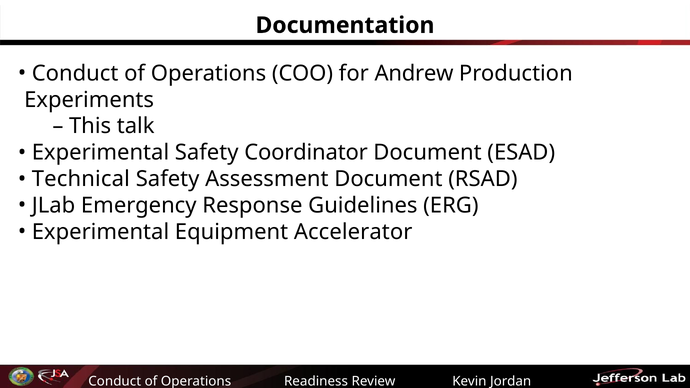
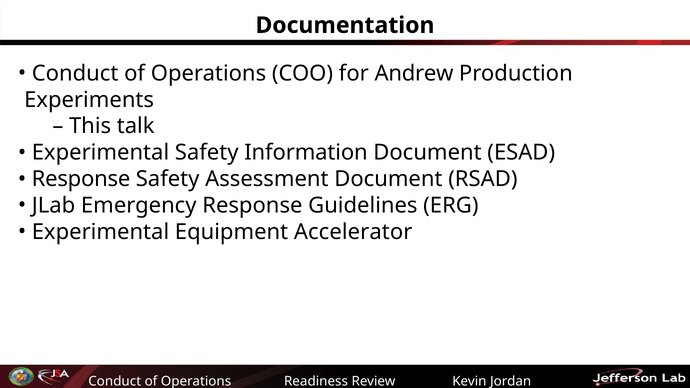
Coordinator: Coordinator -> Information
Technical at (81, 179): Technical -> Response
